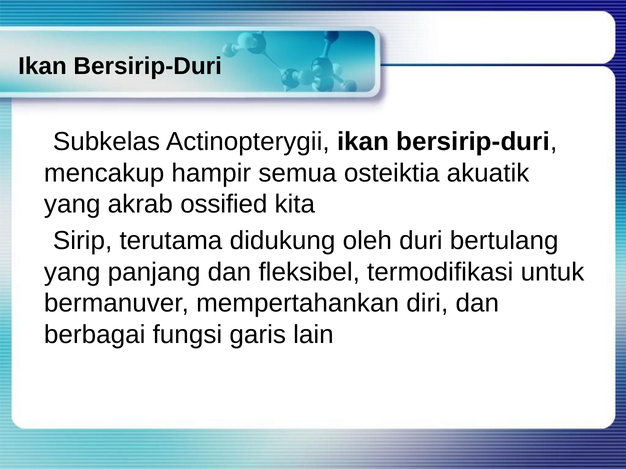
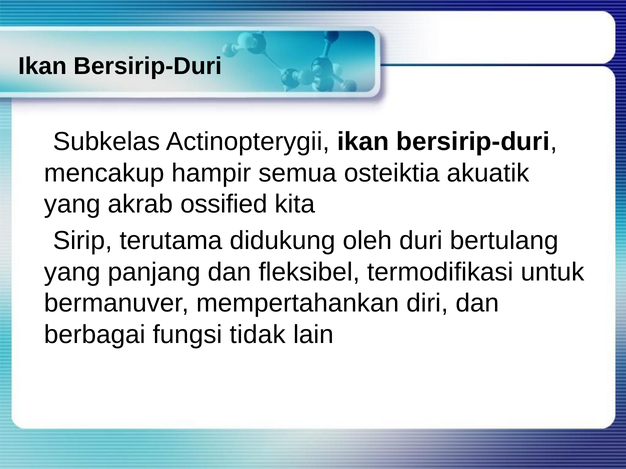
garis: garis -> tidak
